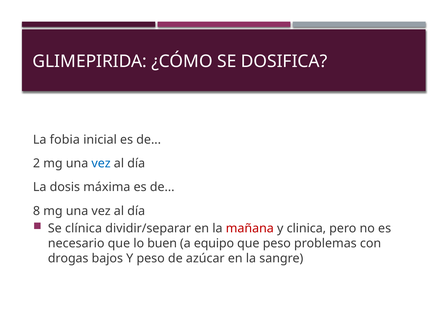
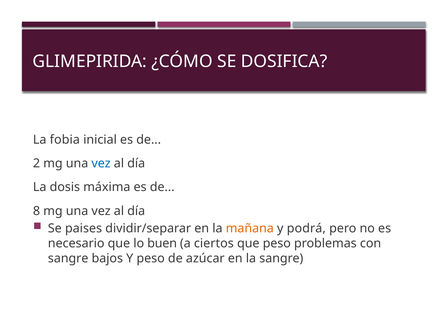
clínica: clínica -> paises
mañana colour: red -> orange
clinica: clinica -> podrá
equipo: equipo -> ciertos
drogas at (68, 258): drogas -> sangre
